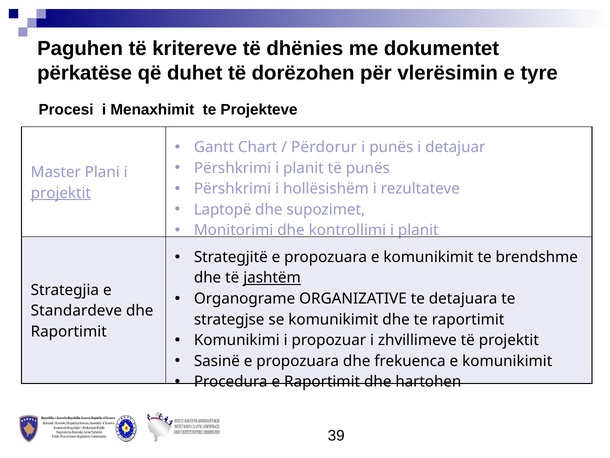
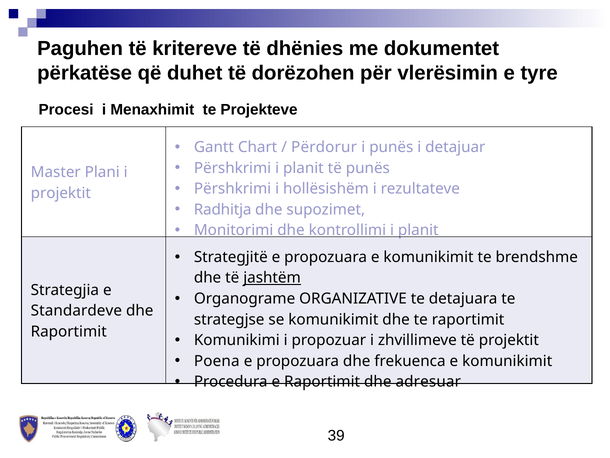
projektit at (61, 193) underline: present -> none
Laptopë: Laptopë -> Radhitja
Sasinë: Sasinë -> Poena
hartohen: hartohen -> adresuar
